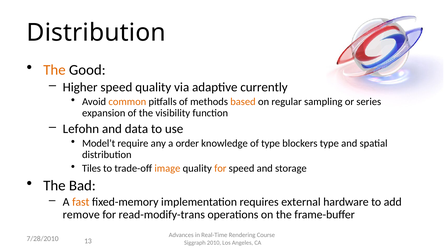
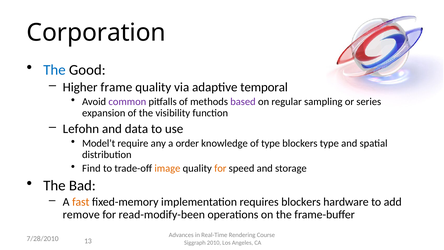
Distribution at (96, 33): Distribution -> Corporation
The at (54, 70) colour: orange -> blue
Higher speed: speed -> frame
currently: currently -> temporal
common colour: orange -> purple
based colour: orange -> purple
Tiles: Tiles -> Find
requires external: external -> blockers
read-modify-trans: read-modify-trans -> read-modify-been
